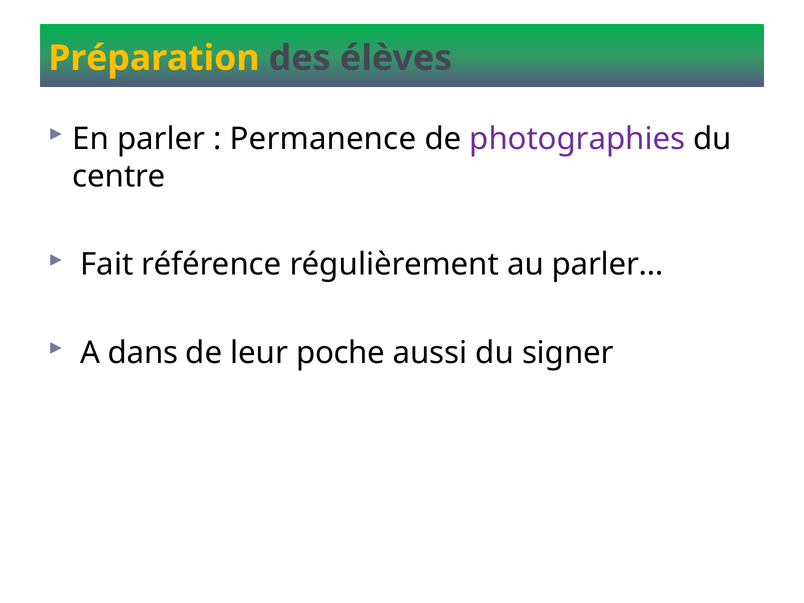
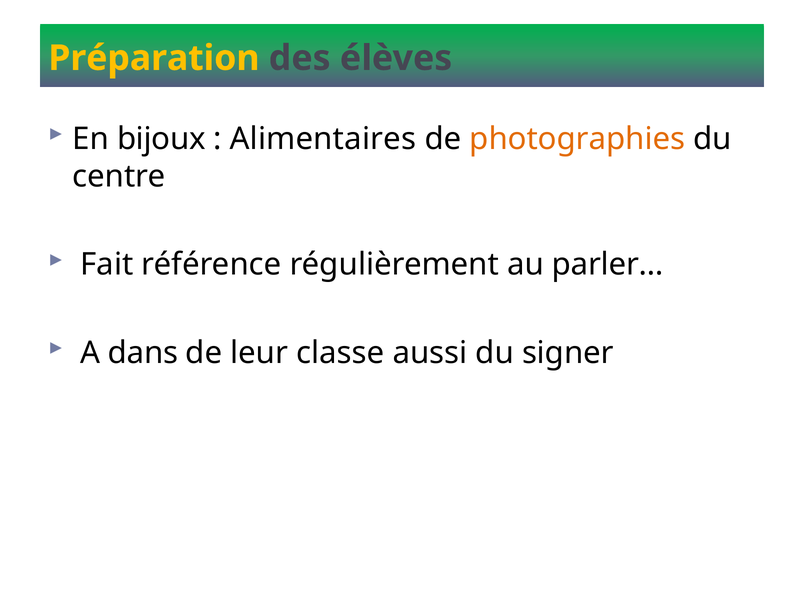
parler: parler -> bijoux
Permanence: Permanence -> Alimentaires
photographies colour: purple -> orange
poche: poche -> classe
